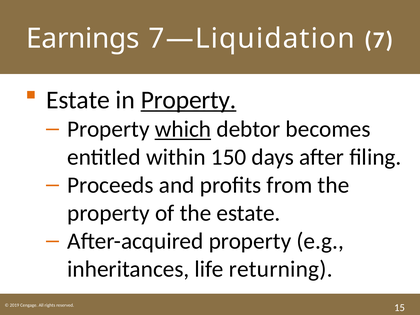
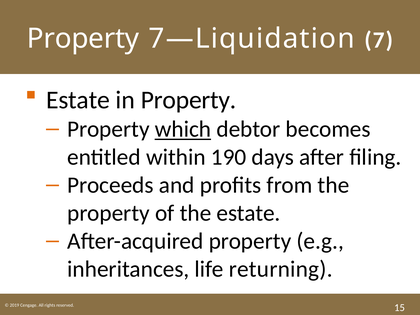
Earnings at (83, 39): Earnings -> Property
Property at (189, 100) underline: present -> none
150: 150 -> 190
